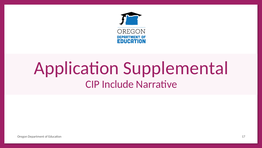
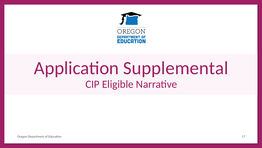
Include: Include -> Eligible
